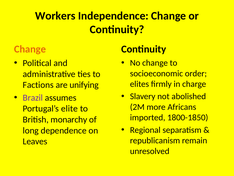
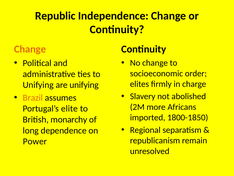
Workers: Workers -> Republic
Factions at (38, 85): Factions -> Unifying
Brazil colour: purple -> orange
Leaves: Leaves -> Power
